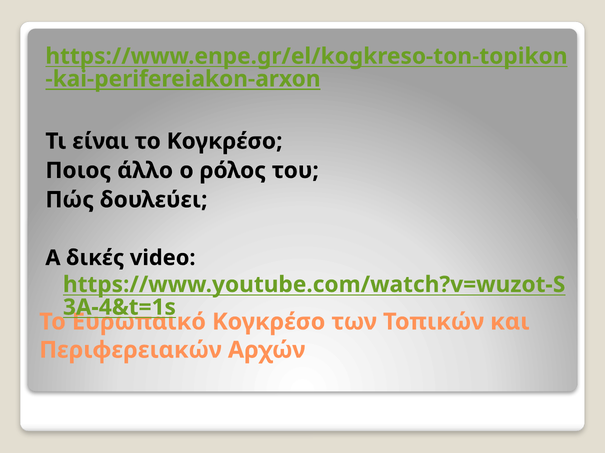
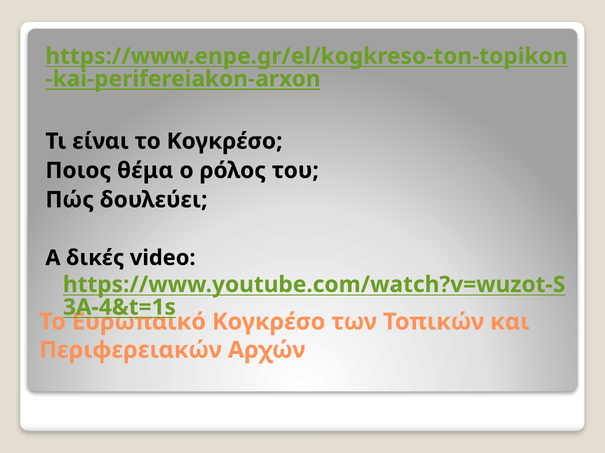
άλλο: άλλο -> θέμα
